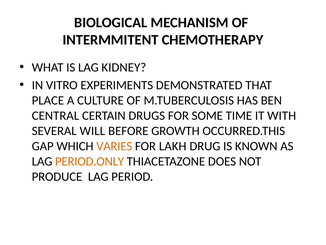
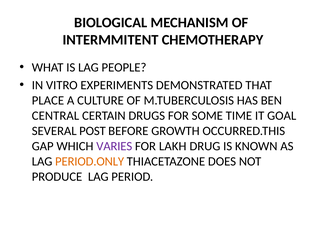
KIDNEY: KIDNEY -> PEOPLE
WITH: WITH -> GOAL
WILL: WILL -> POST
VARIES colour: orange -> purple
